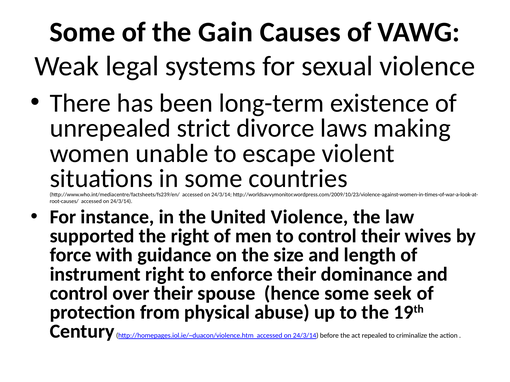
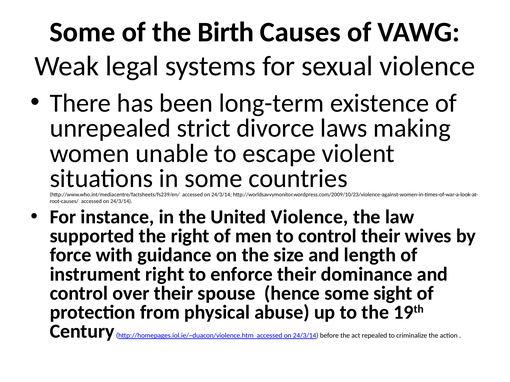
Gain: Gain -> Birth
seek: seek -> sight
